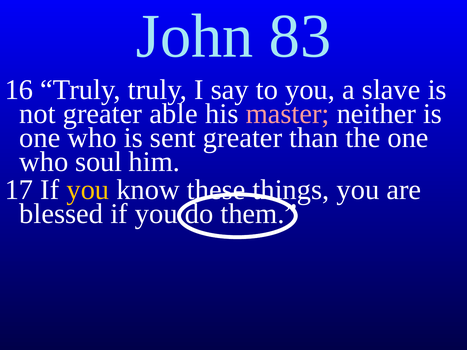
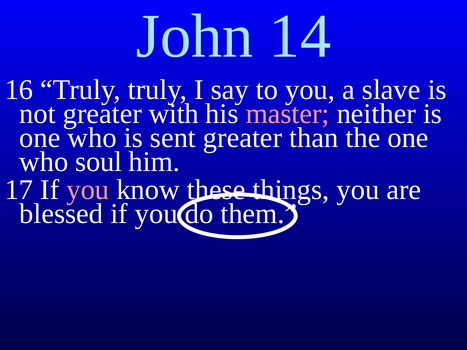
83: 83 -> 14
able: able -> with
you at (88, 190) colour: yellow -> pink
